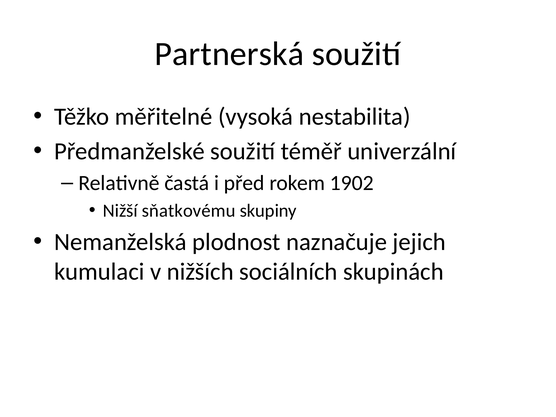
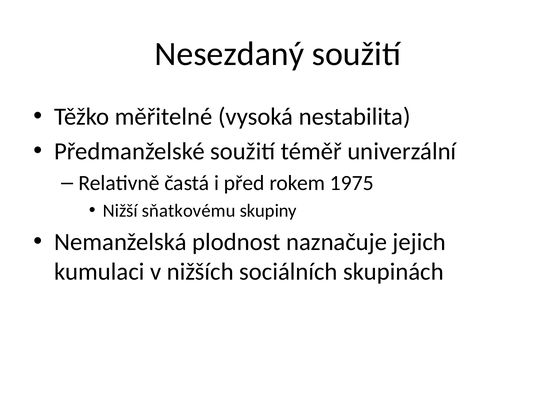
Partnerská: Partnerská -> Nesezdaný
1902: 1902 -> 1975
